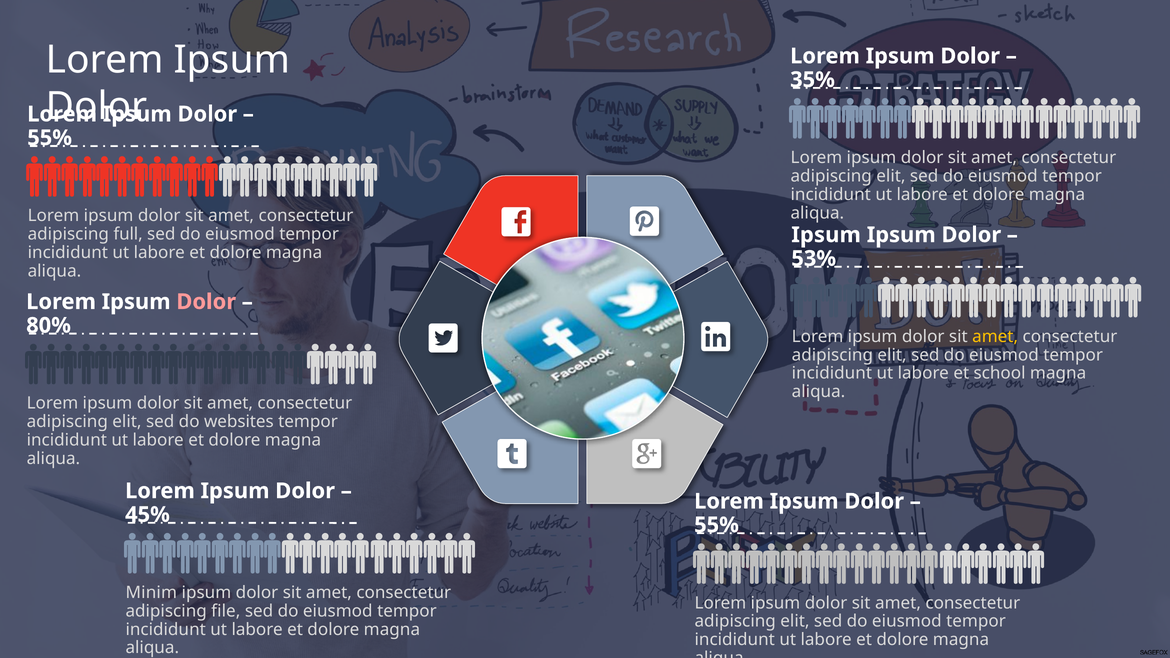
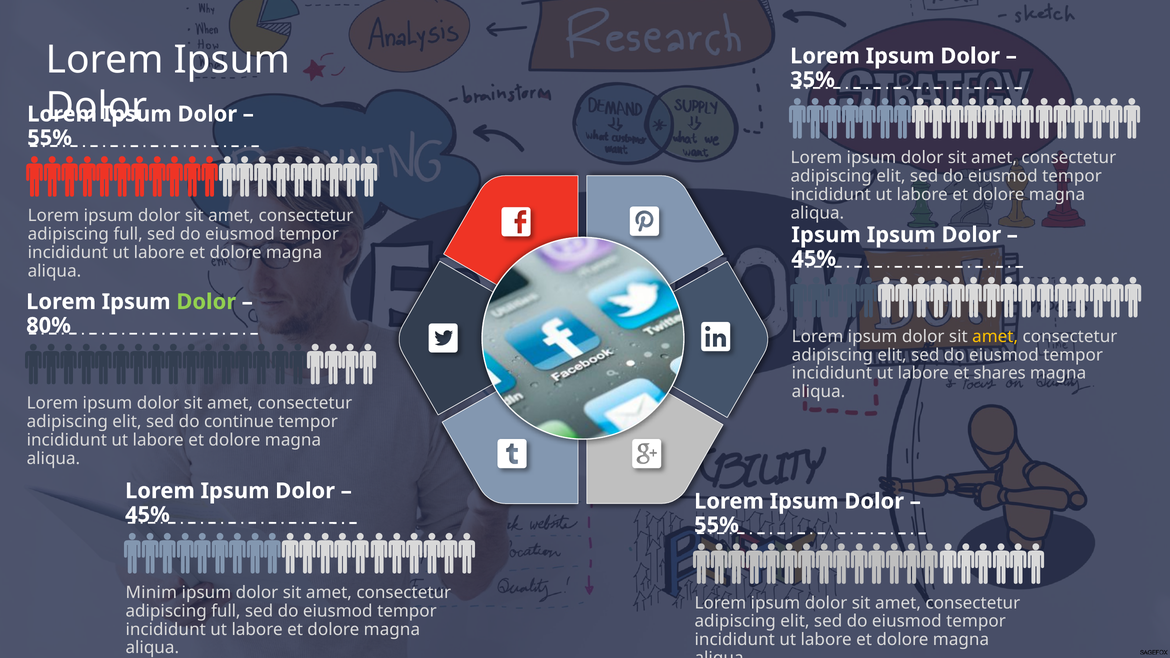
53% at (814, 259): 53% -> 45%
Dolor at (206, 302) colour: pink -> light green
school: school -> shares
websites: websites -> continue
file at (226, 611): file -> full
